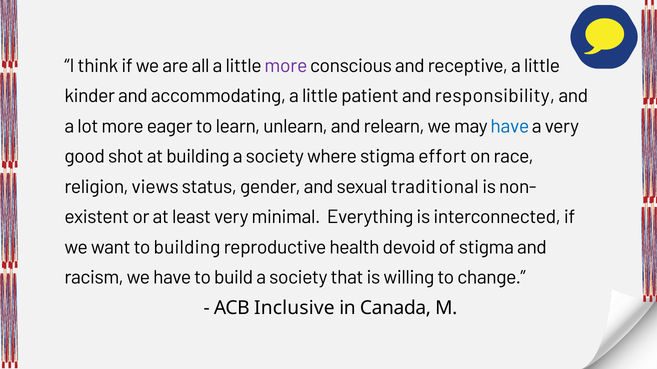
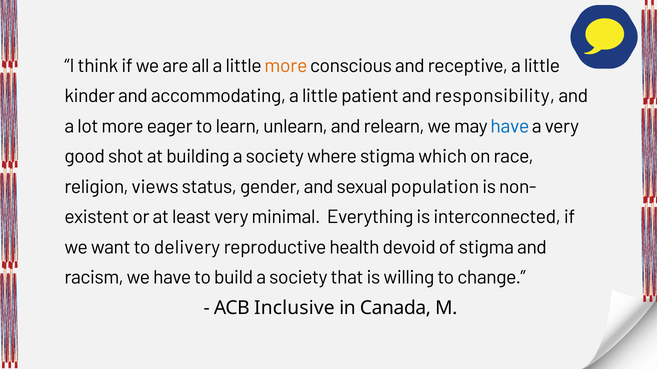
more at (286, 66) colour: purple -> orange
effort: effort -> which
traditional: traditional -> population
to building: building -> delivery
